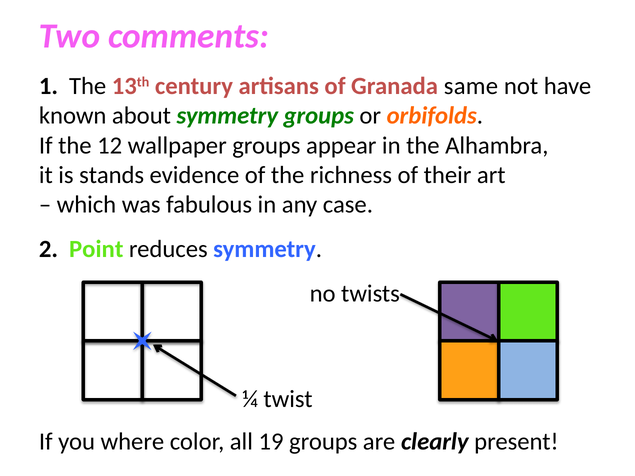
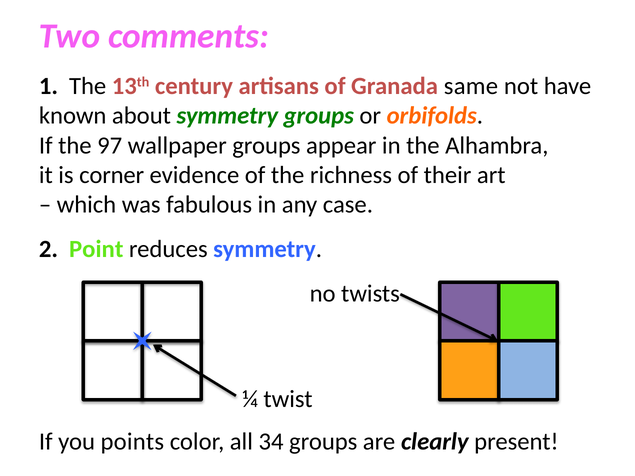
12: 12 -> 97
stands: stands -> corner
where: where -> points
19: 19 -> 34
